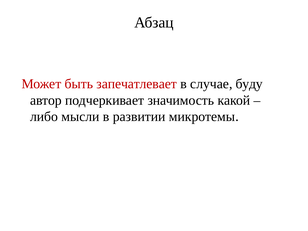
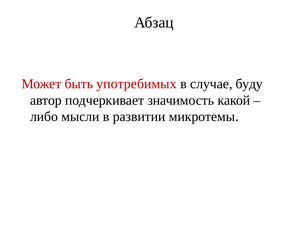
запечатлевает: запечатлевает -> употребимых
